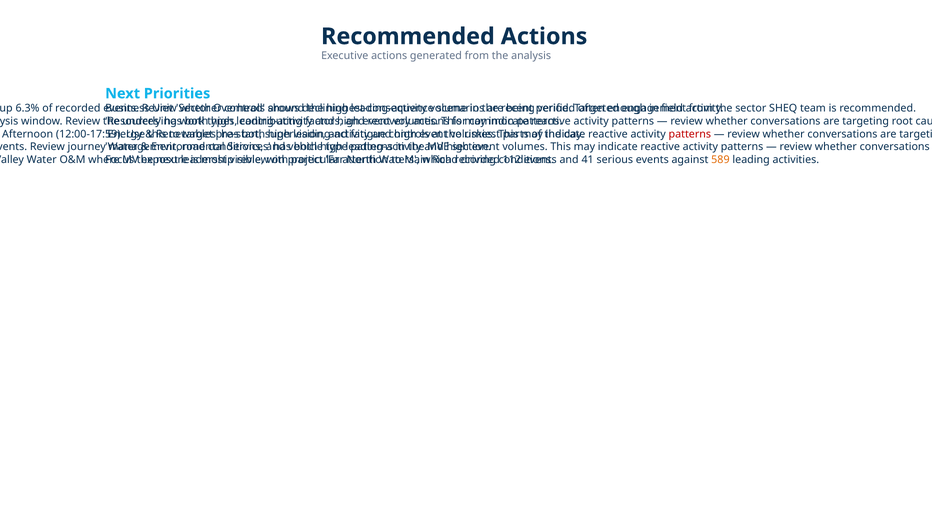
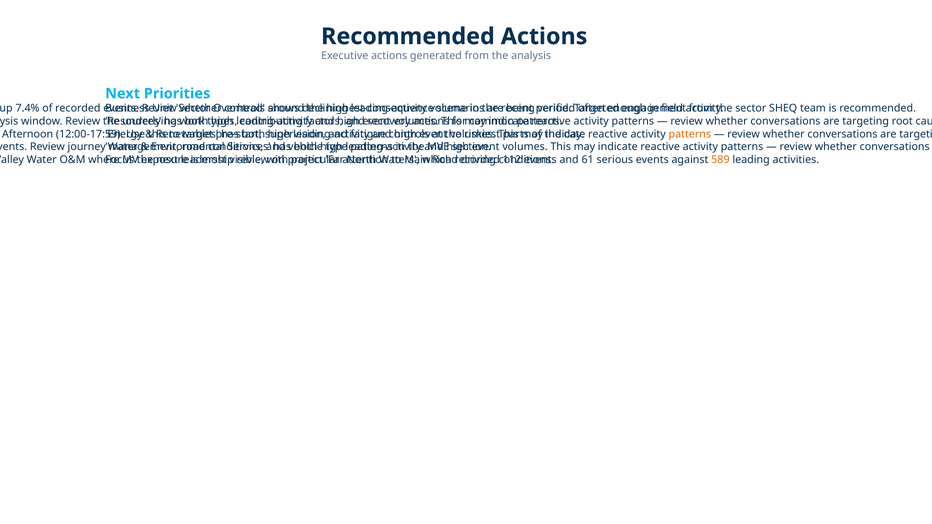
6.3%: 6.3% -> 7.4%
patterns at (690, 134) colour: red -> orange
41: 41 -> 61
